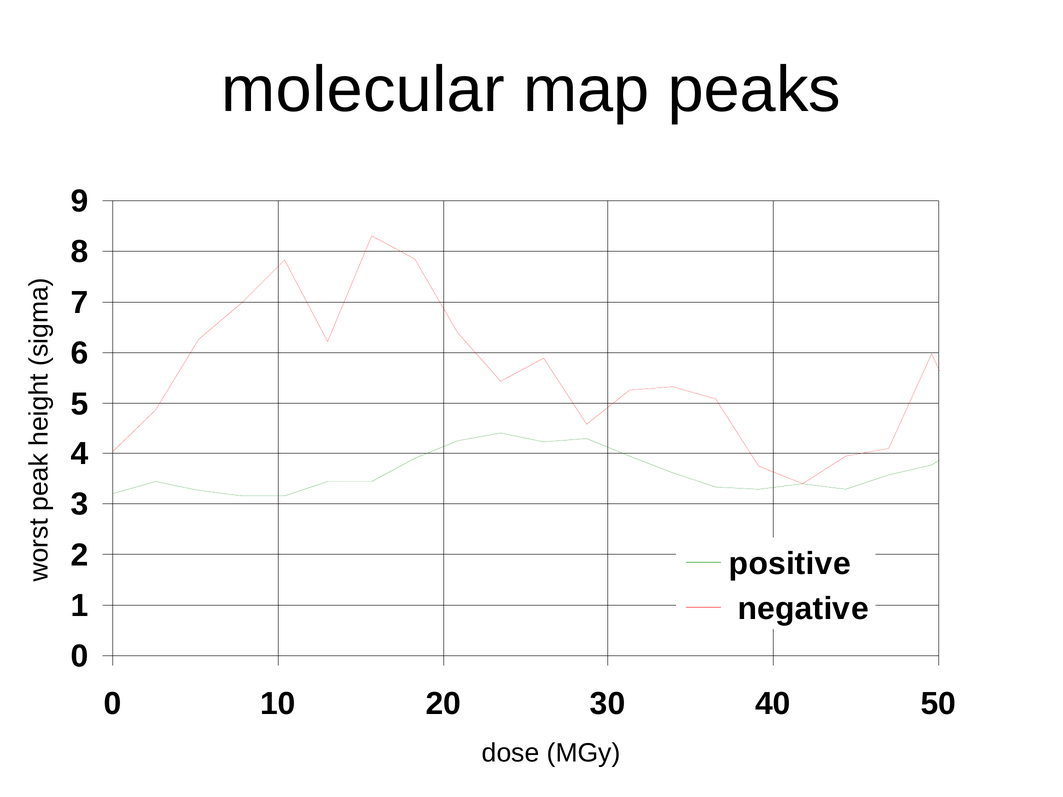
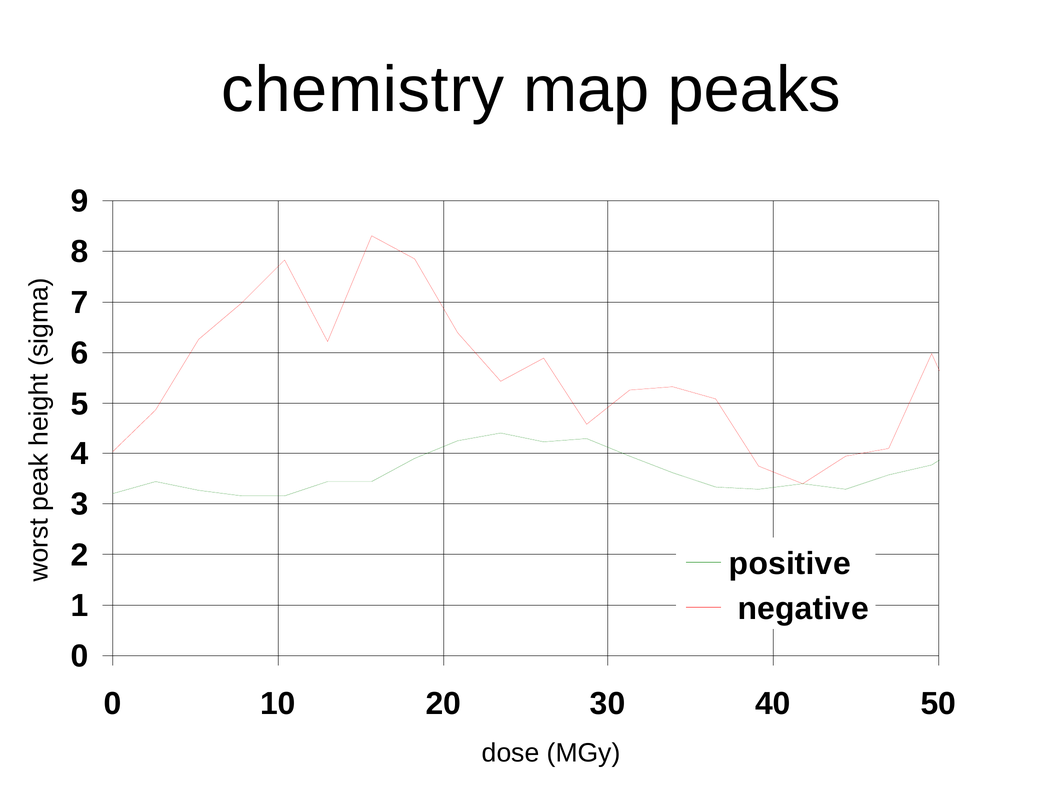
molecular: molecular -> chemistry
